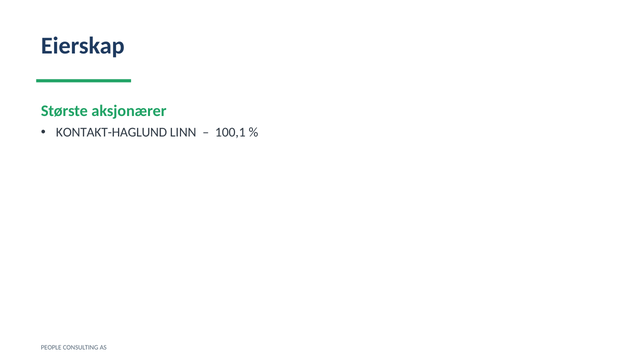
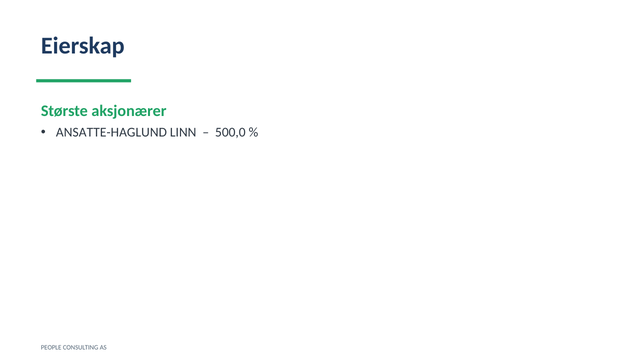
KONTAKT-HAGLUND: KONTAKT-HAGLUND -> ANSATTE-HAGLUND
100,1: 100,1 -> 500,0
